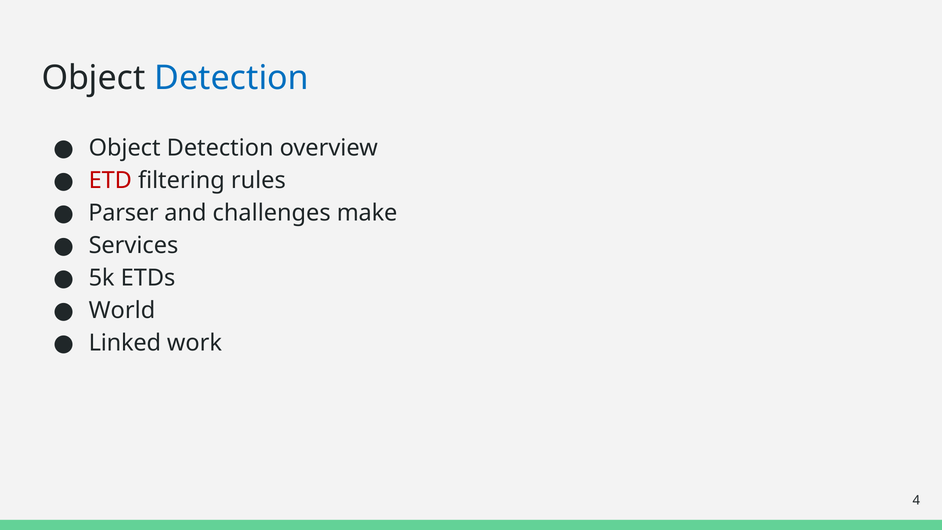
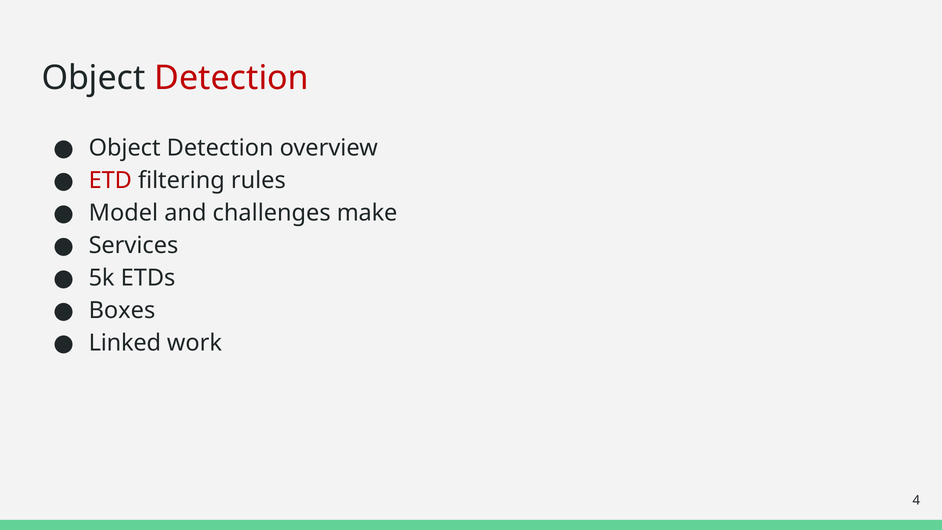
Detection at (232, 78) colour: blue -> red
Parser: Parser -> Model
World: World -> Boxes
